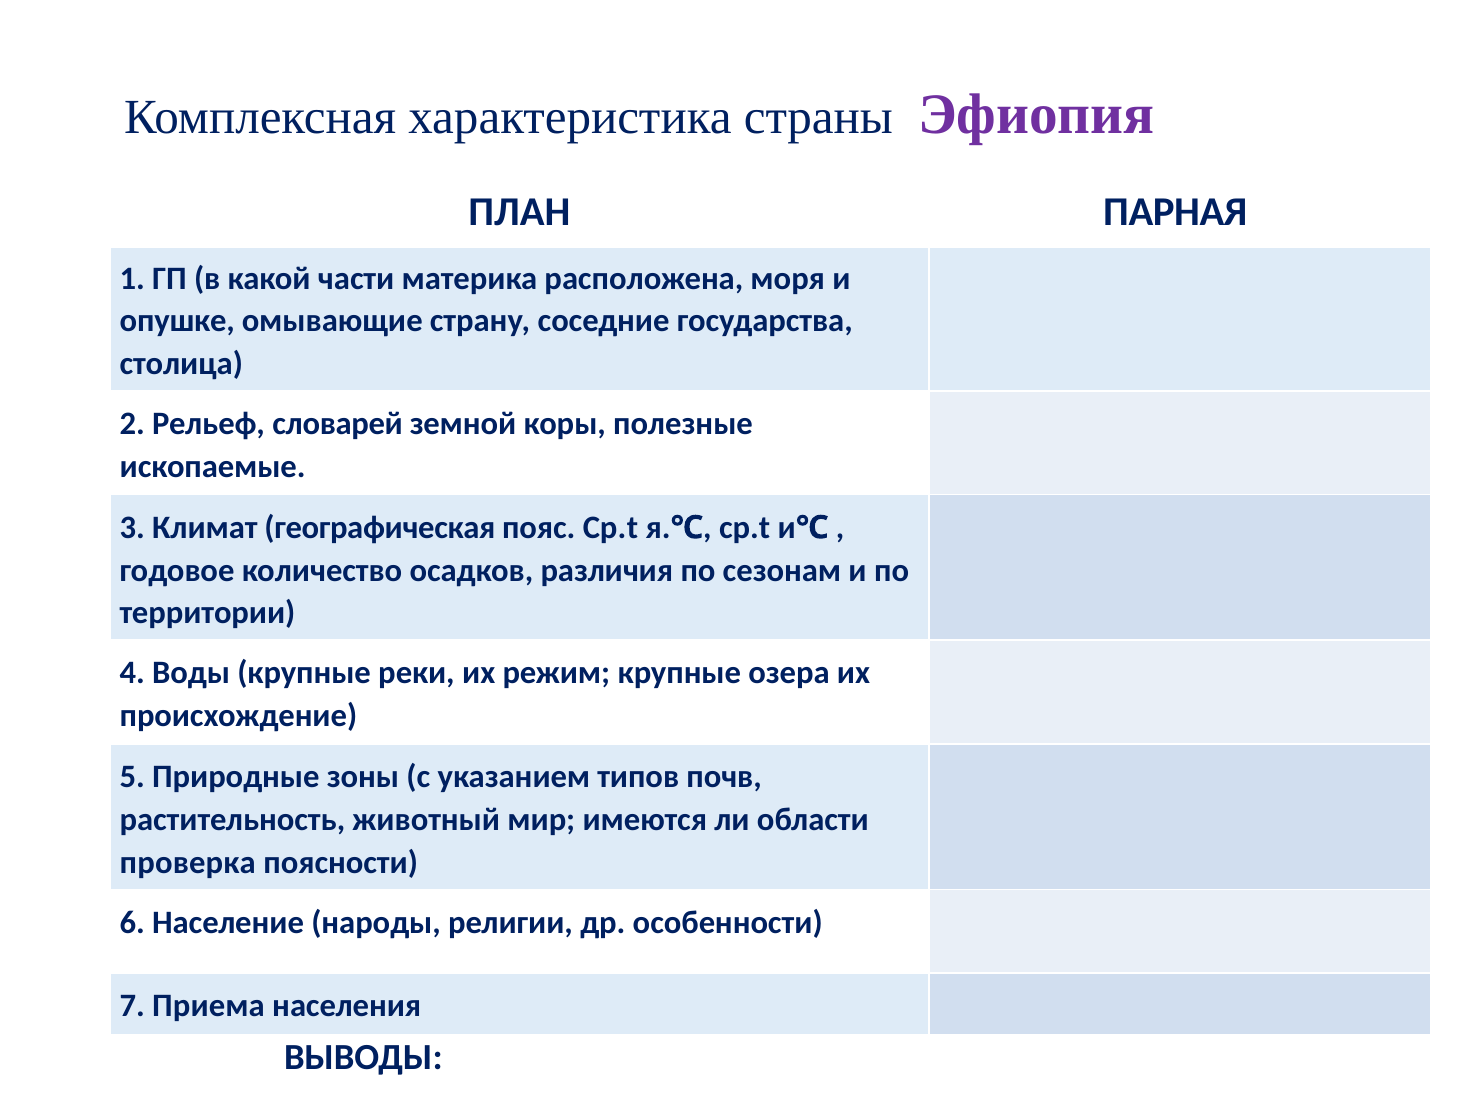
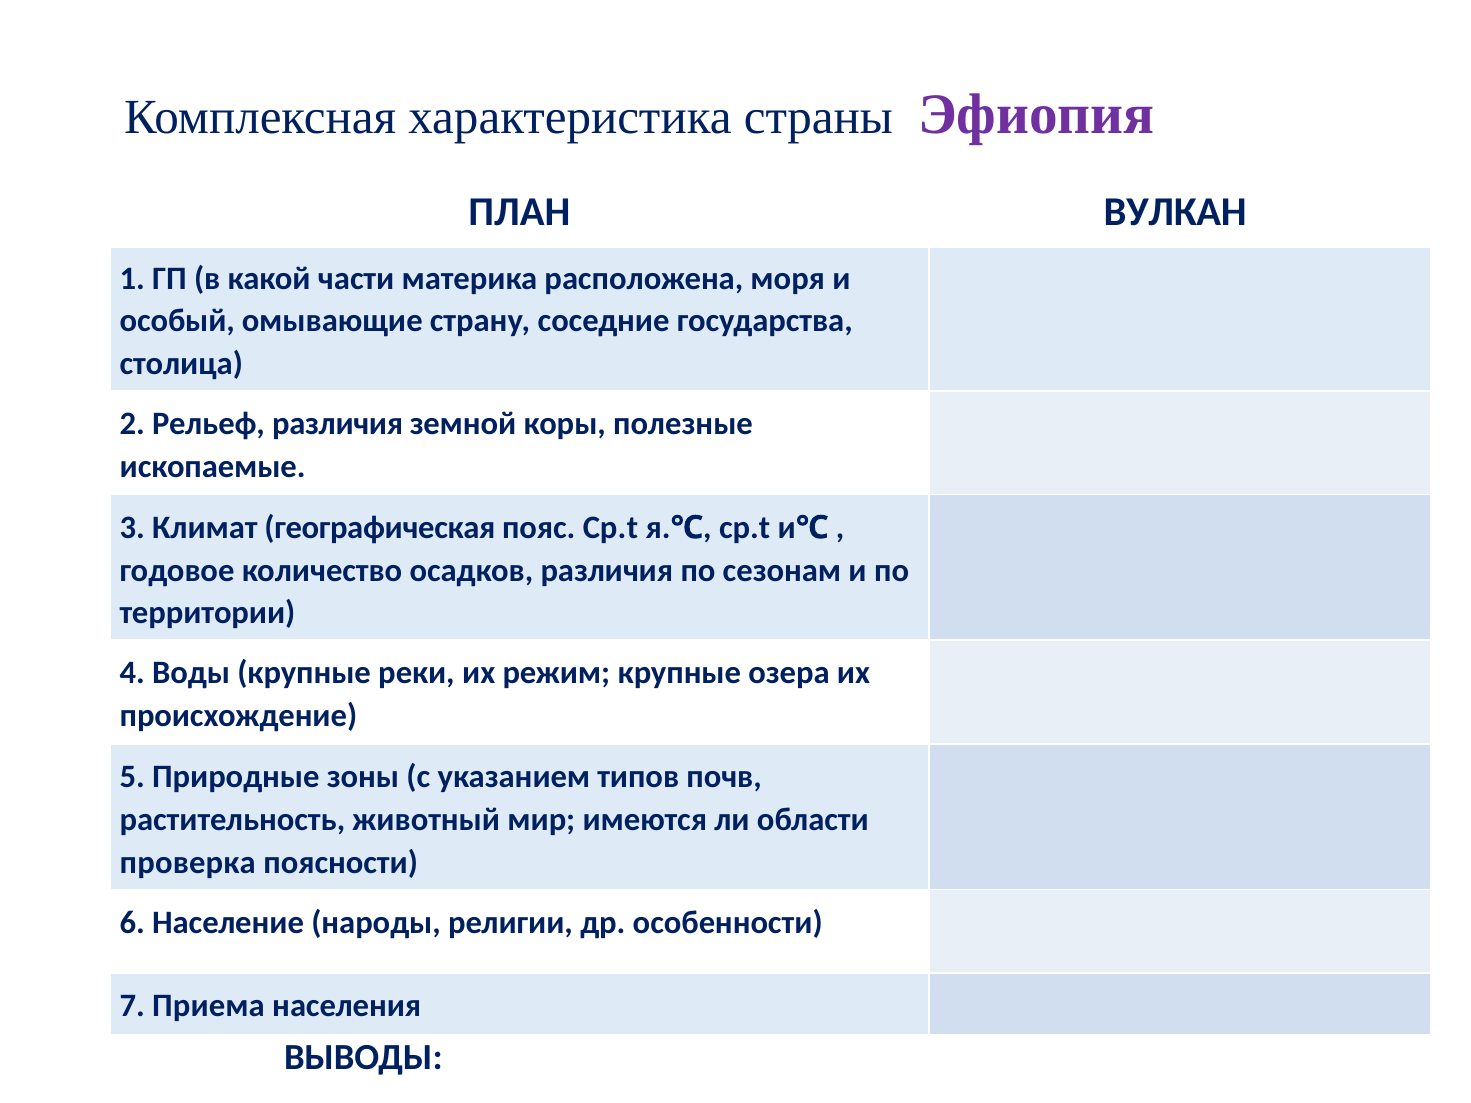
ПАРНАЯ: ПАРНАЯ -> ВУЛКАН
опушке: опушке -> особый
Рельеф словарей: словарей -> различия
